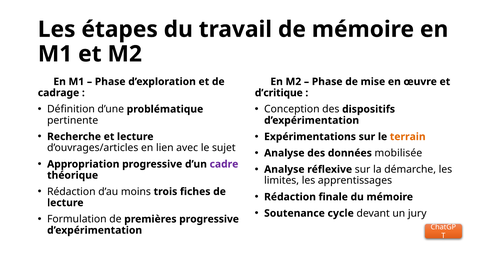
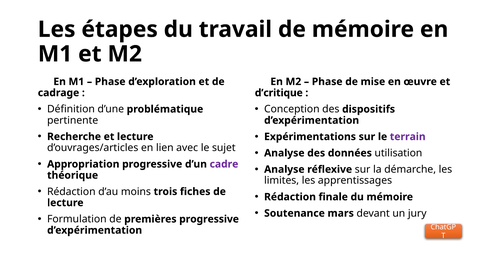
terrain colour: orange -> purple
mobilisée: mobilisée -> utilisation
cycle: cycle -> mars
